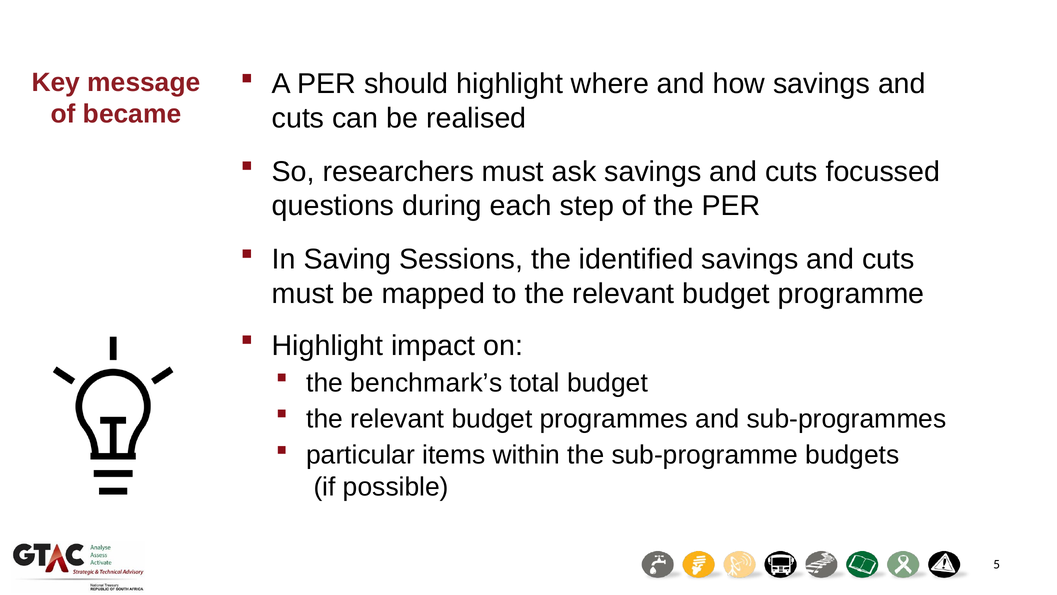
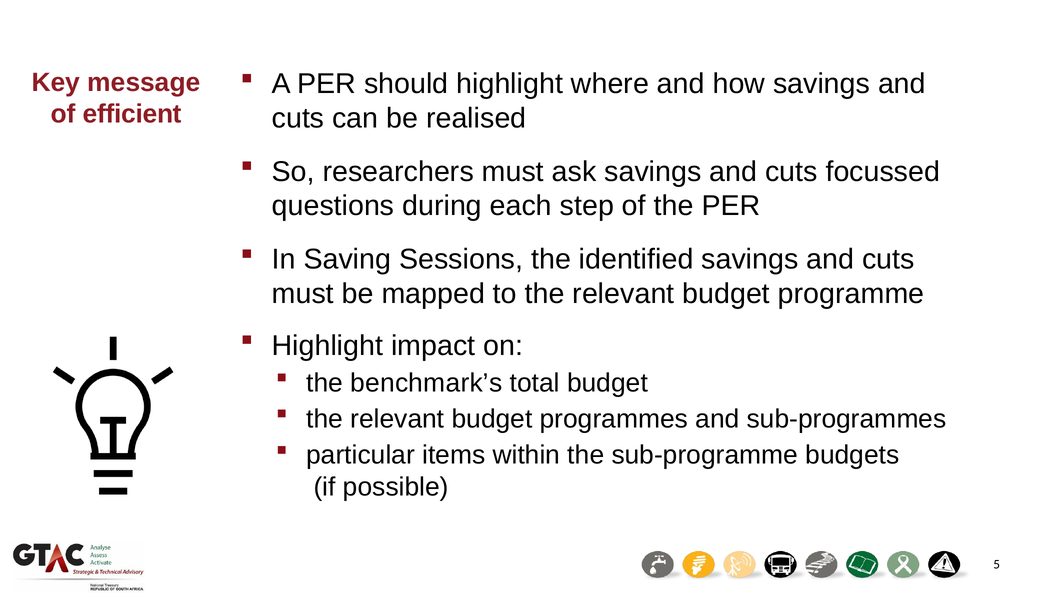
became: became -> efficient
